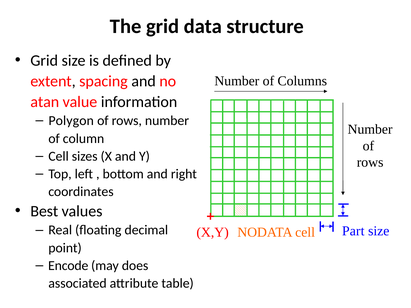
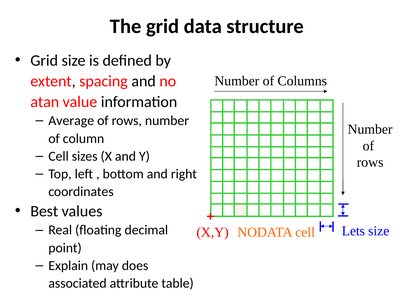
Polygon: Polygon -> Average
Part: Part -> Lets
Encode: Encode -> Explain
